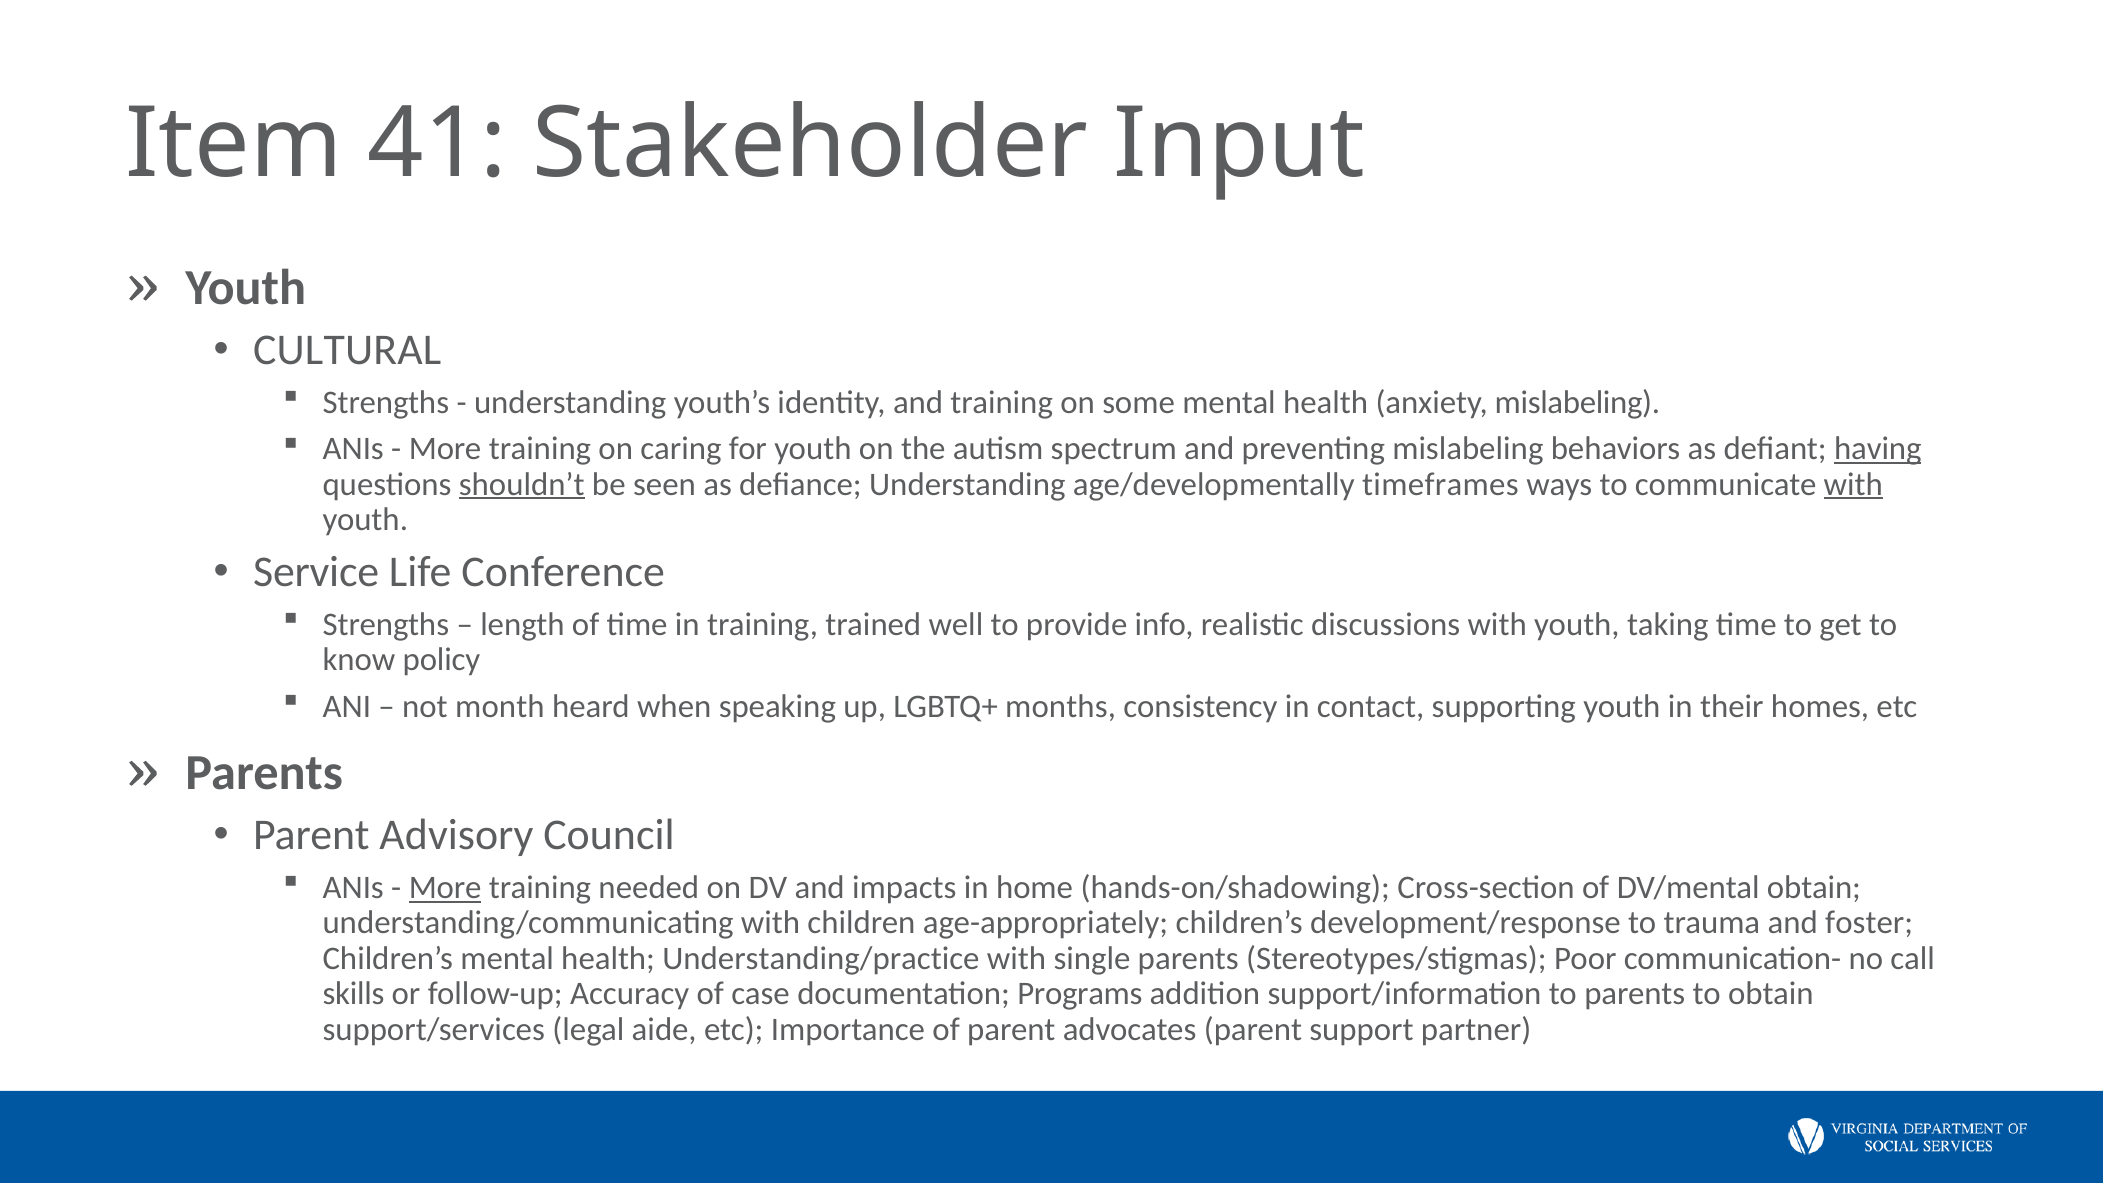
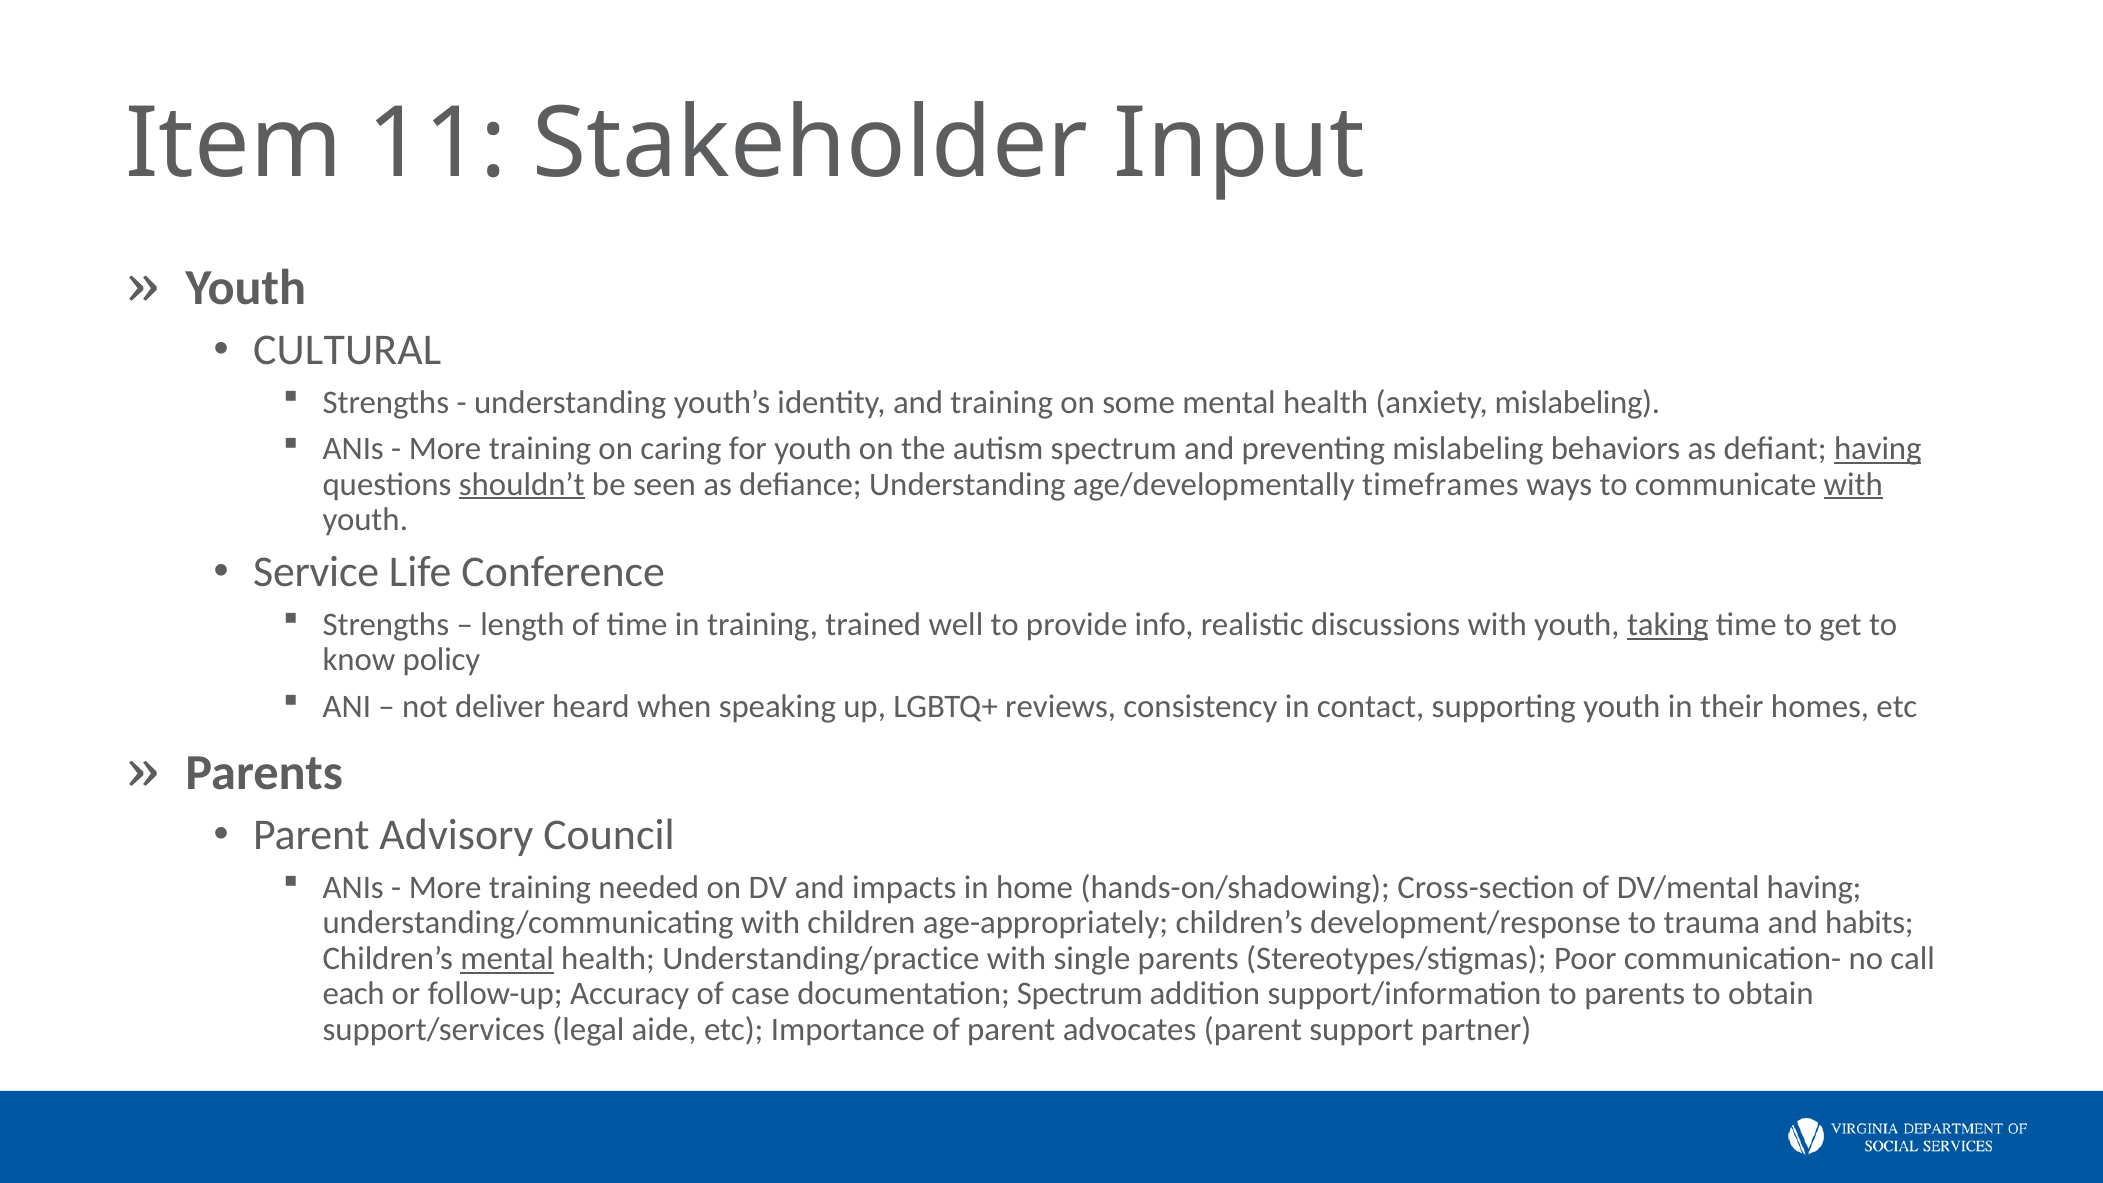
41: 41 -> 11
taking underline: none -> present
month: month -> deliver
months: months -> reviews
More at (445, 888) underline: present -> none
DV/mental obtain: obtain -> having
foster: foster -> habits
mental at (507, 959) underline: none -> present
skills: skills -> each
documentation Programs: Programs -> Spectrum
